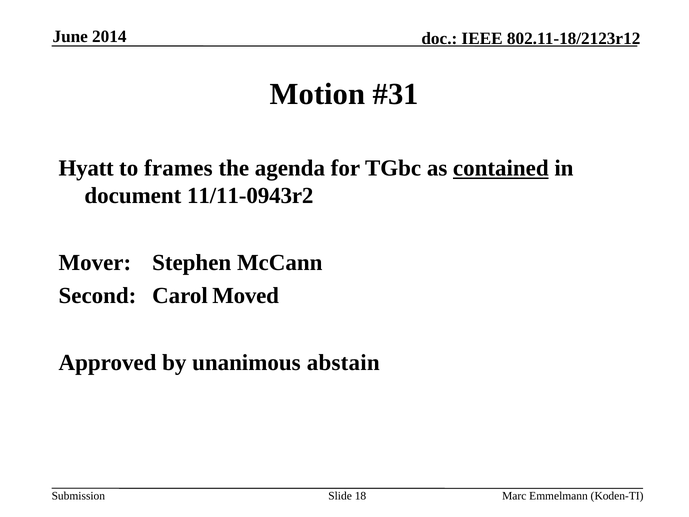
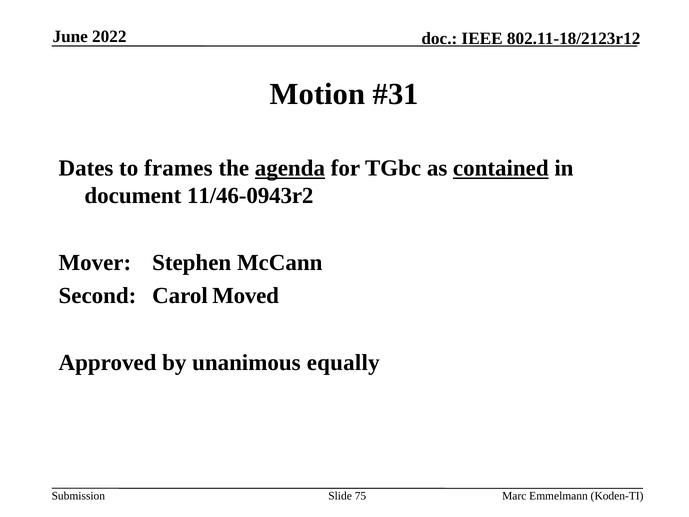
2014: 2014 -> 2022
Hyatt: Hyatt -> Dates
agenda underline: none -> present
11/11-0943r2: 11/11-0943r2 -> 11/46-0943r2
abstain: abstain -> equally
18: 18 -> 75
